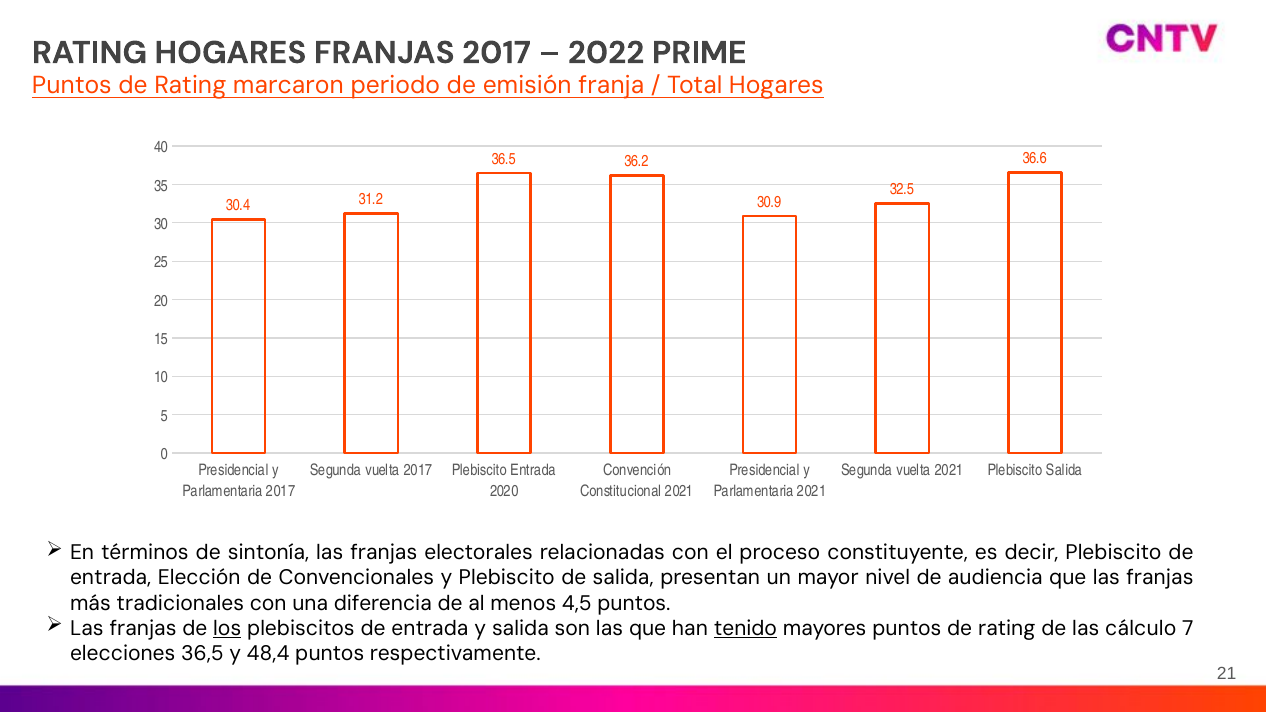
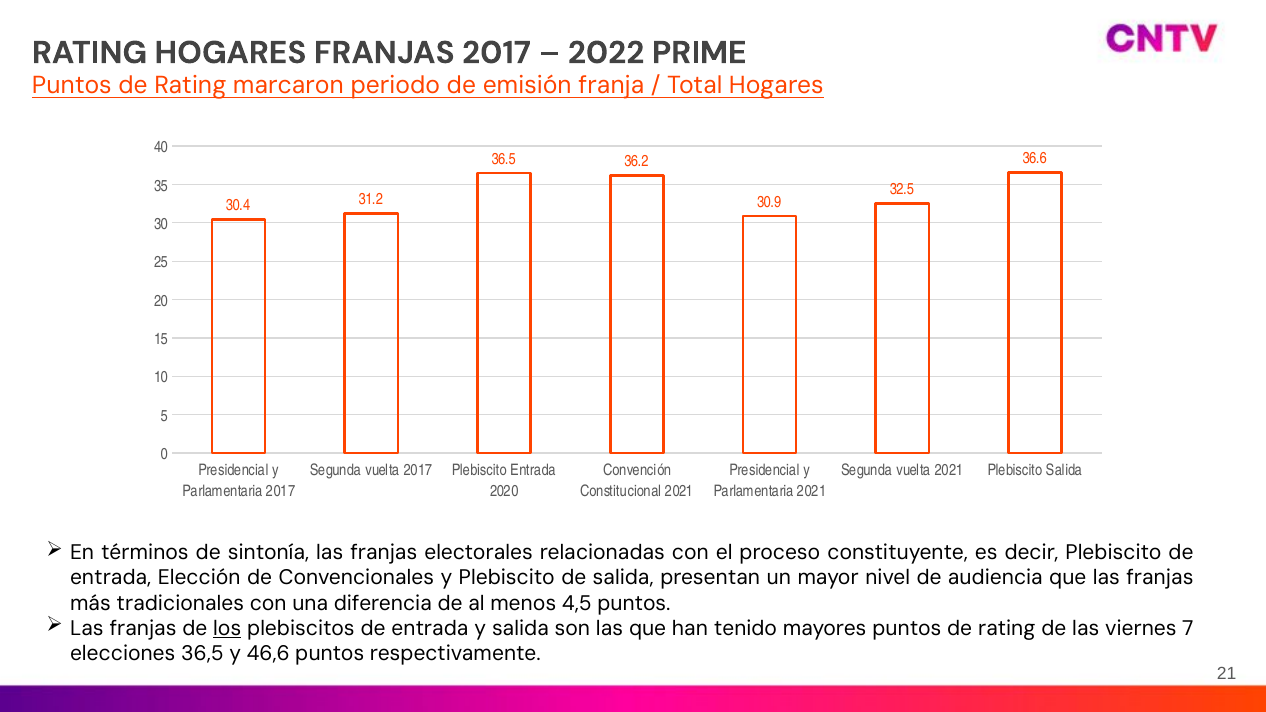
tenido underline: present -> none
cálculo: cálculo -> viernes
48,4: 48,4 -> 46,6
